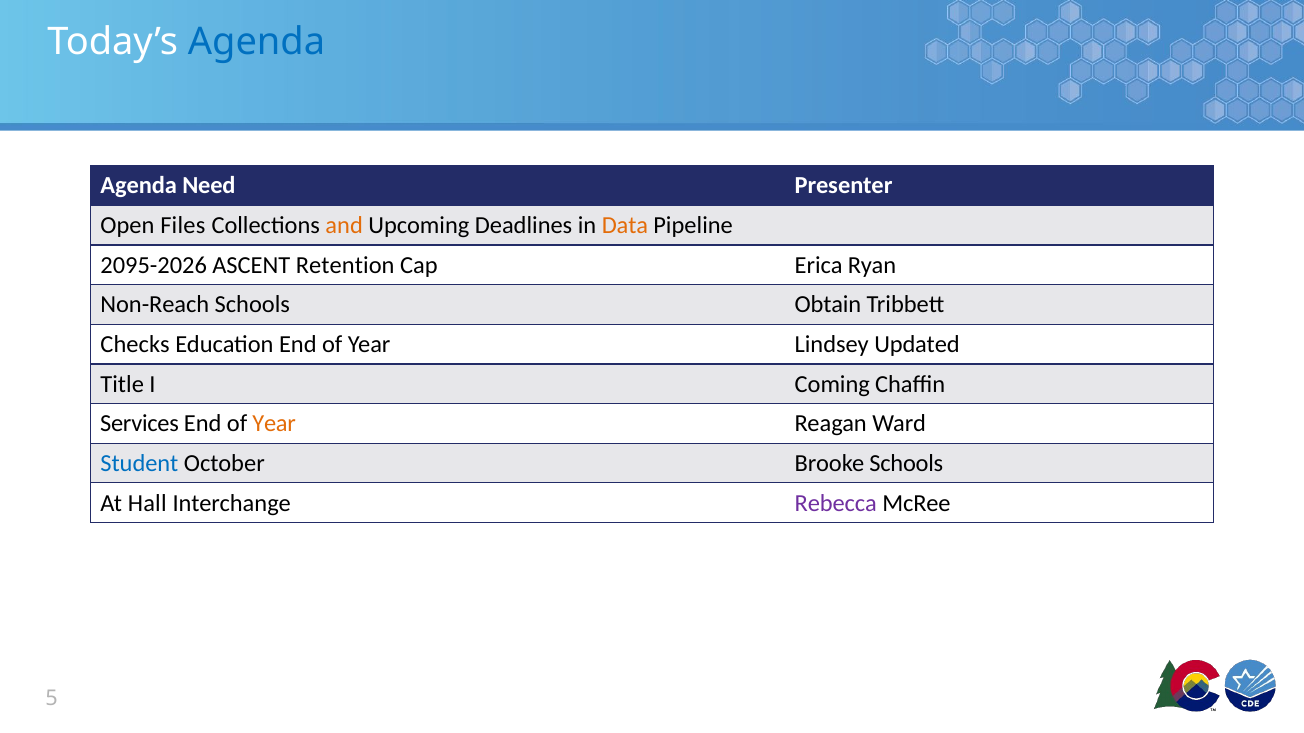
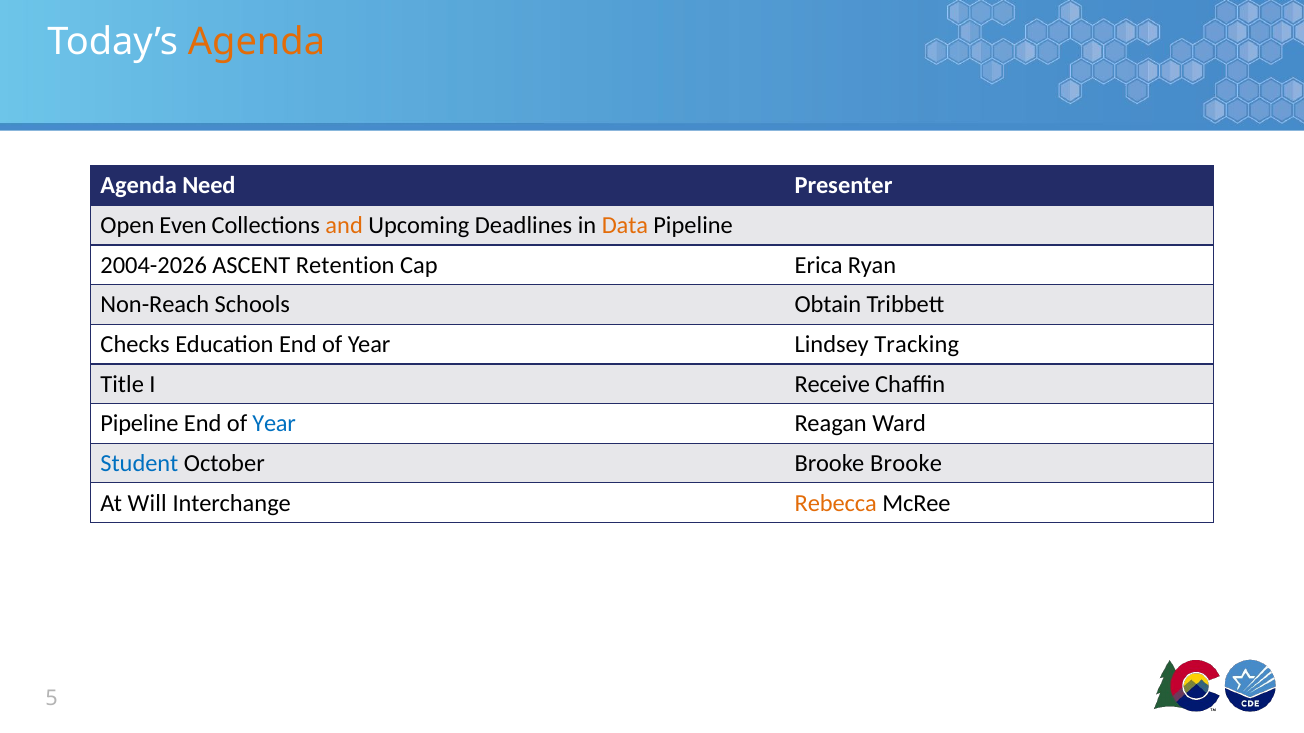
Agenda at (257, 42) colour: blue -> orange
Files: Files -> Even
2095-2026: 2095-2026 -> 2004-2026
Updated: Updated -> Tracking
Coming: Coming -> Receive
Services at (140, 424): Services -> Pipeline
Year at (274, 424) colour: orange -> blue
Brooke Schools: Schools -> Brooke
Hall: Hall -> Will
Rebecca colour: purple -> orange
